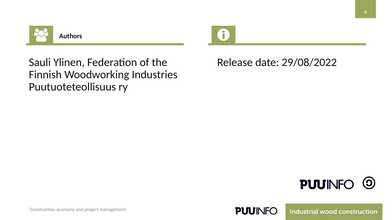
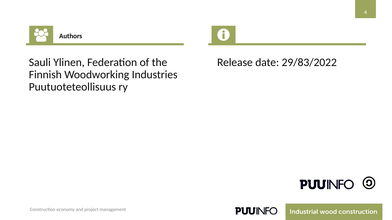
29/08/2022: 29/08/2022 -> 29/83/2022
